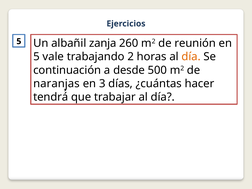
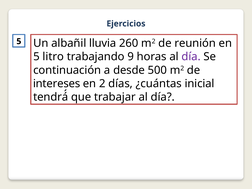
zanja: zanja -> lluvia
vale: vale -> litro
2: 2 -> 9
día at (191, 57) colour: orange -> purple
naranjas: naranjas -> intereses
3: 3 -> 2
hacer: hacer -> inicial
